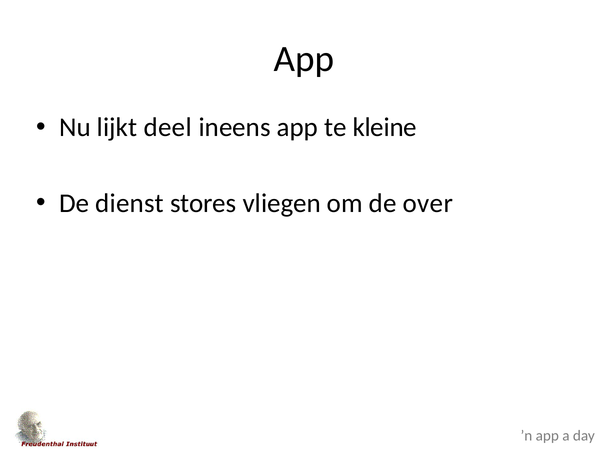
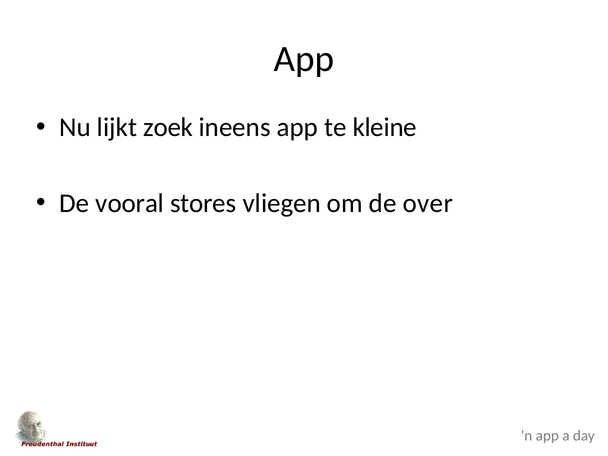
deel: deel -> zoek
dienst: dienst -> vooral
